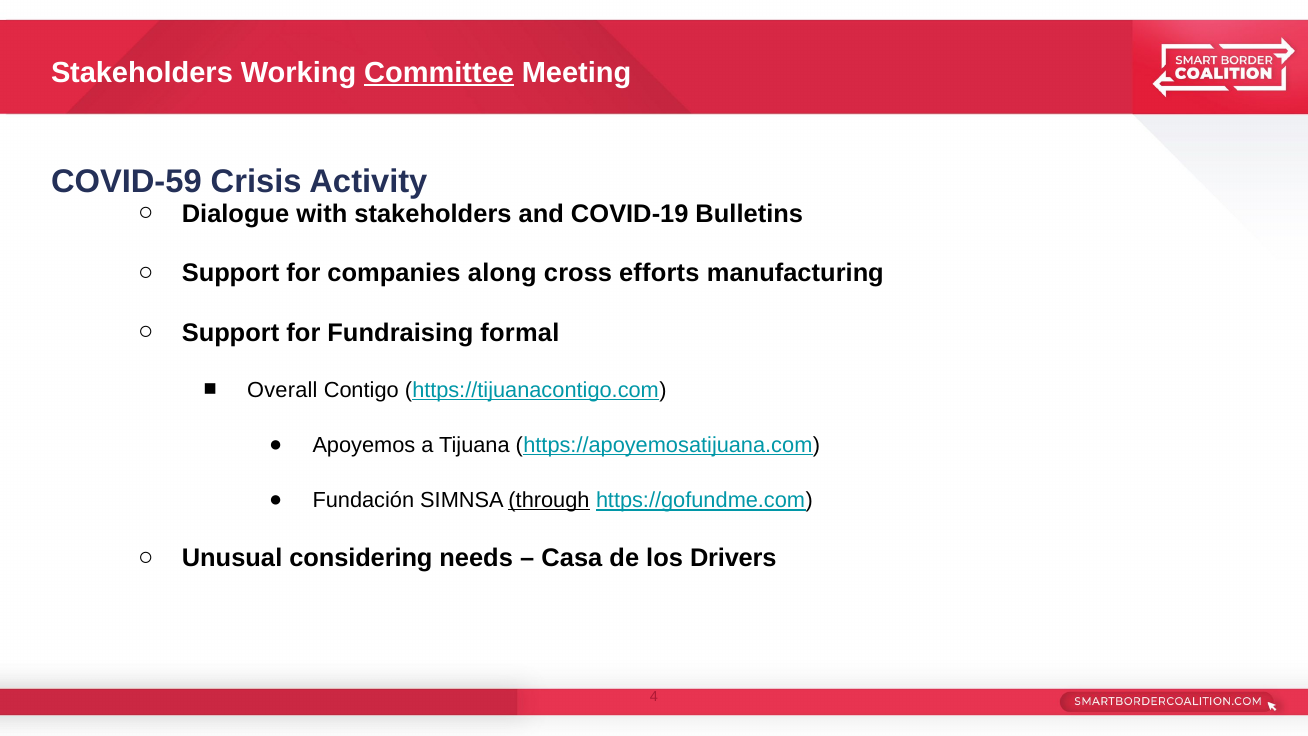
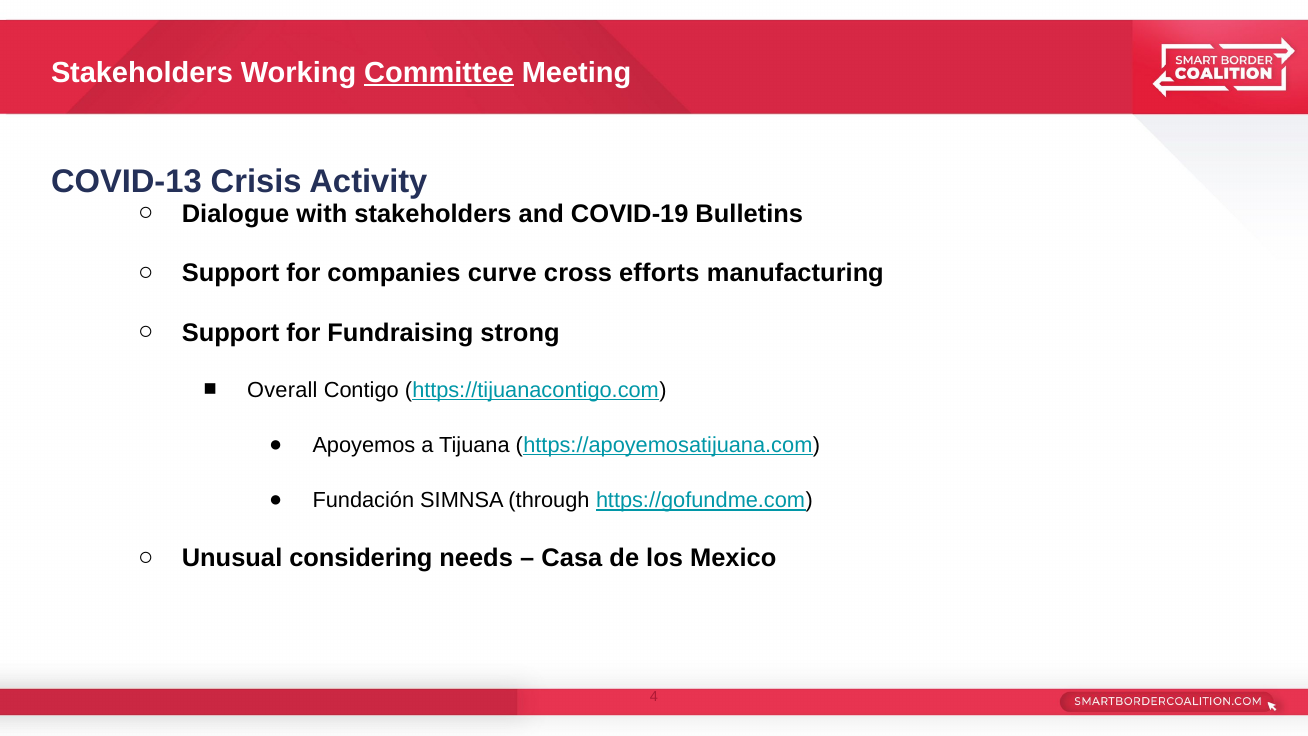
COVID-59: COVID-59 -> COVID-13
along: along -> curve
formal: formal -> strong
through underline: present -> none
Drivers: Drivers -> Mexico
